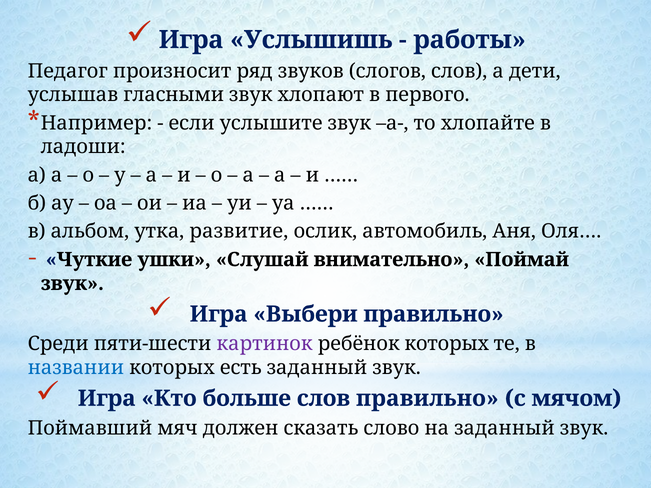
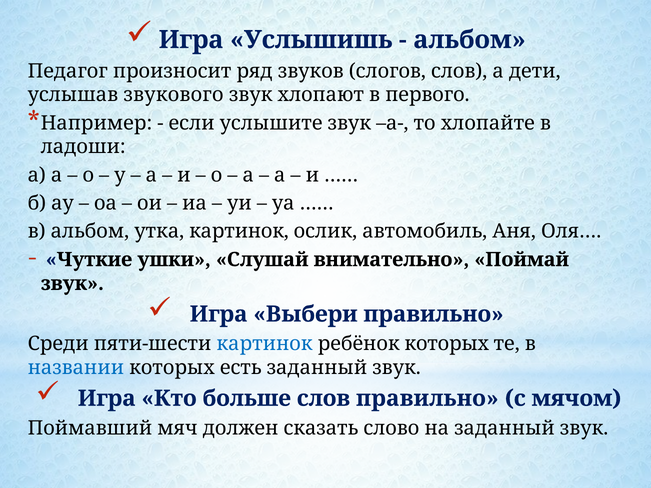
работы at (470, 40): работы -> альбом
гласными: гласными -> звукового
утка развитие: развитие -> картинок
картинок at (265, 344) colour: purple -> blue
